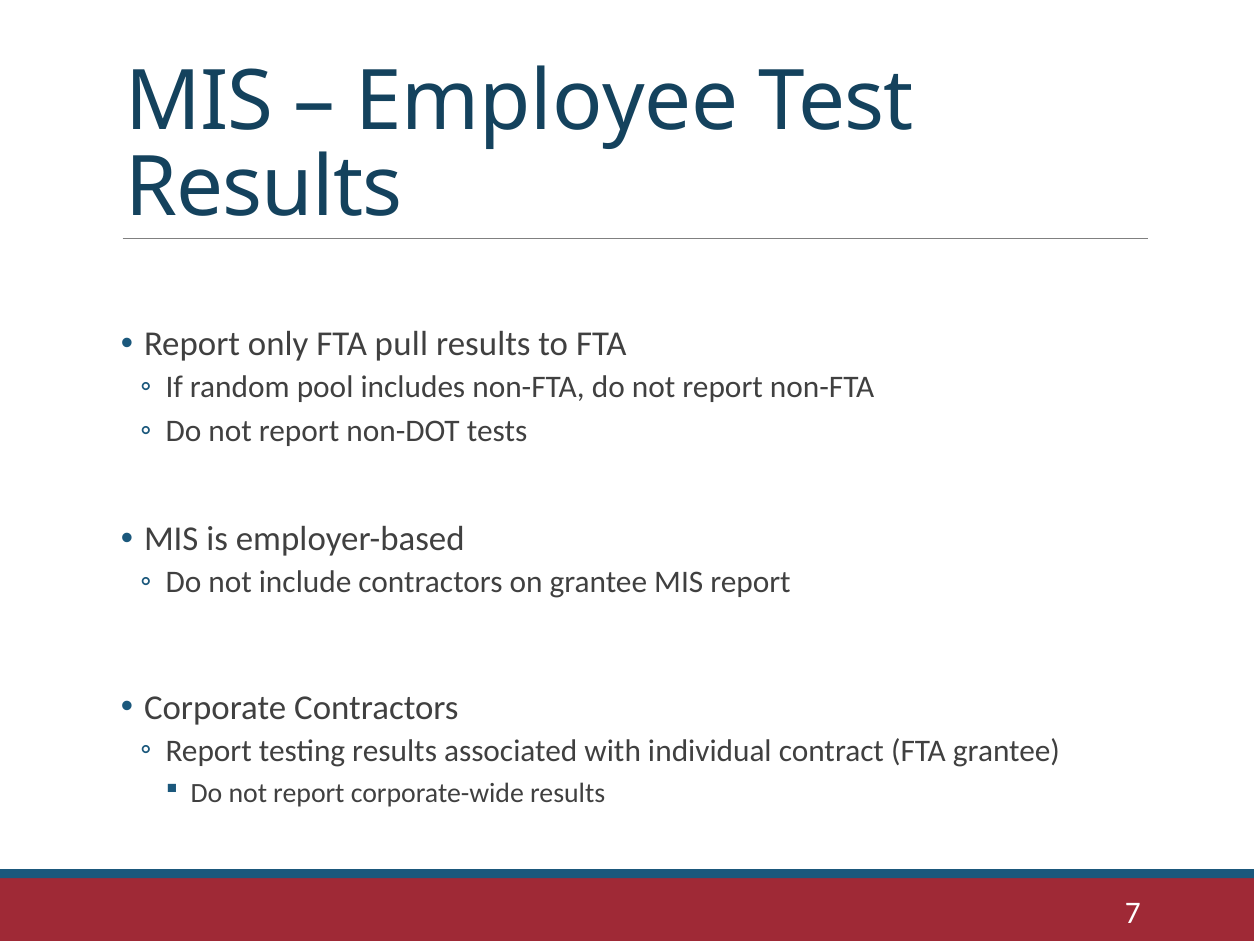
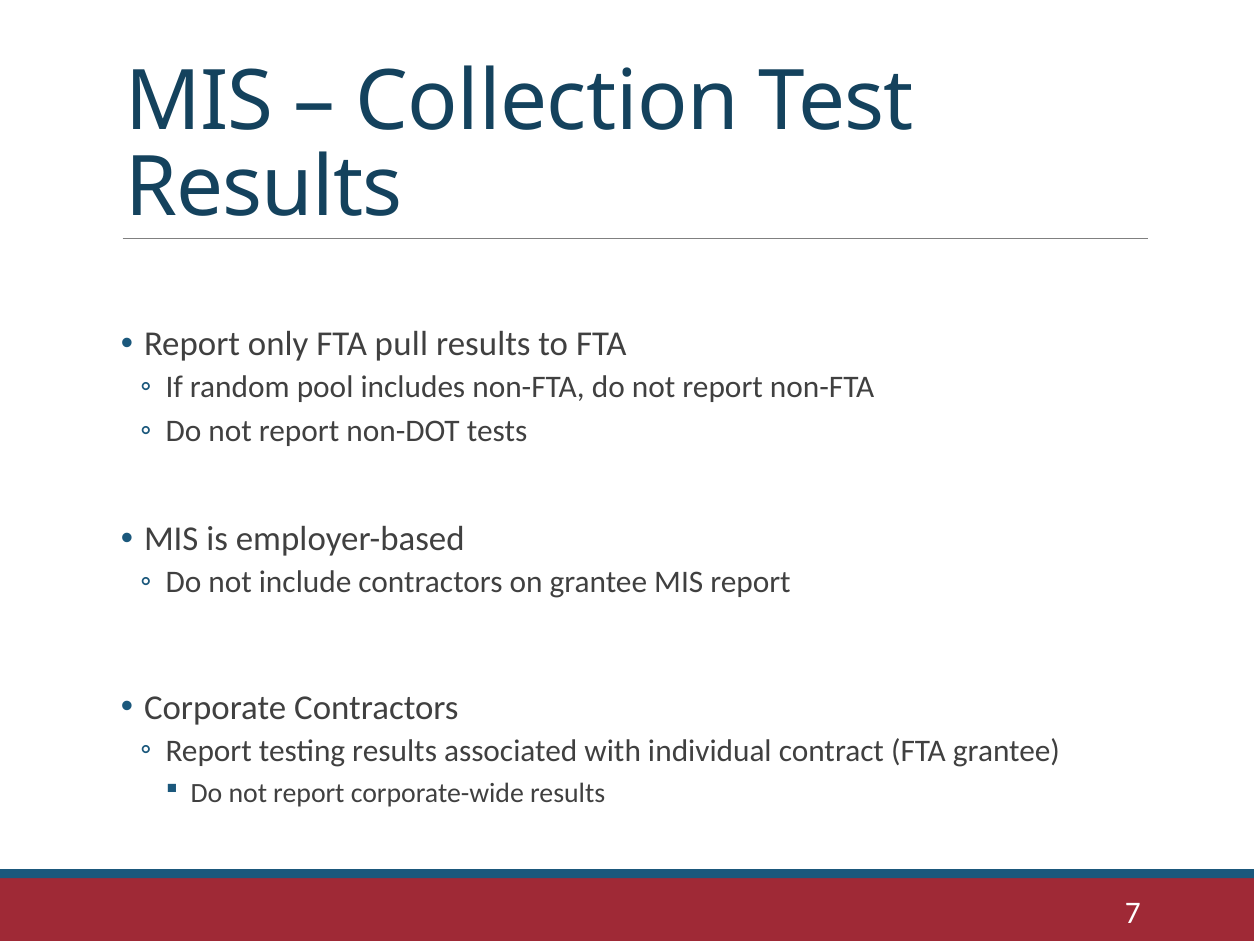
Employee: Employee -> Collection
